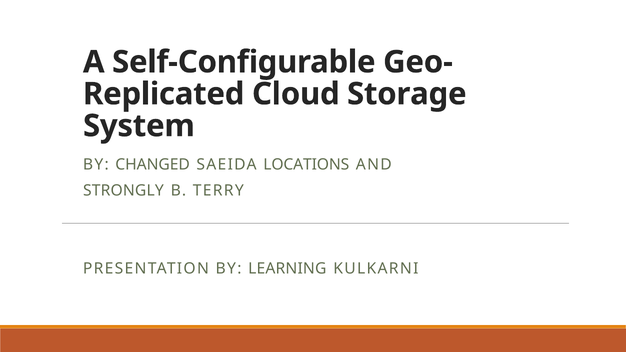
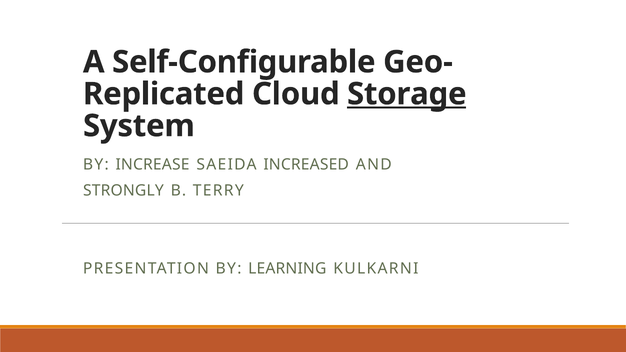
Storage underline: none -> present
CHANGED: CHANGED -> INCREASE
LOCATIONS: LOCATIONS -> INCREASED
